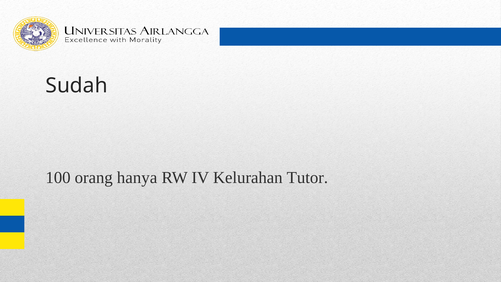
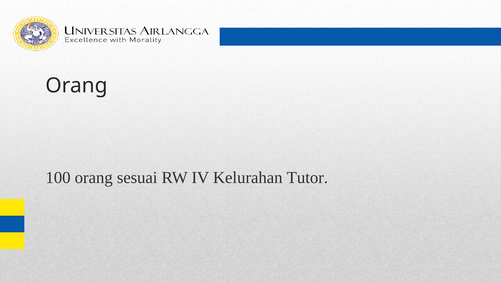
Sudah at (77, 86): Sudah -> Orang
hanya: hanya -> sesuai
